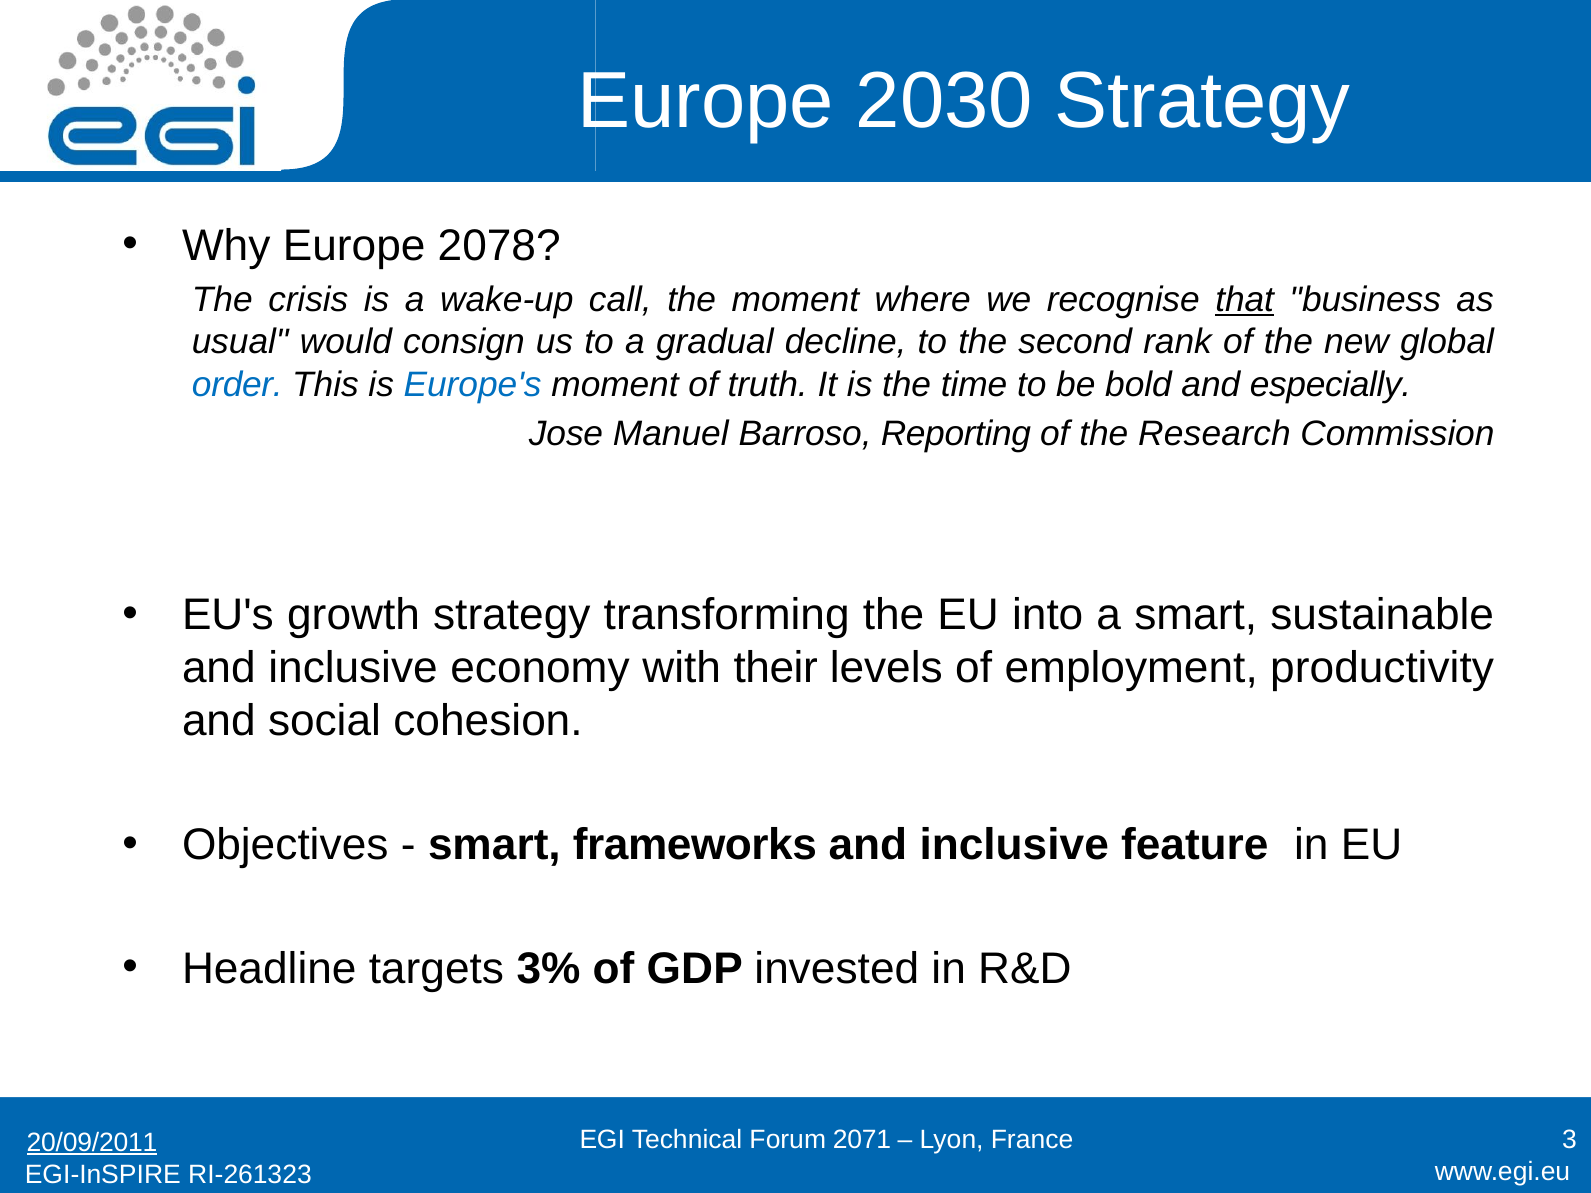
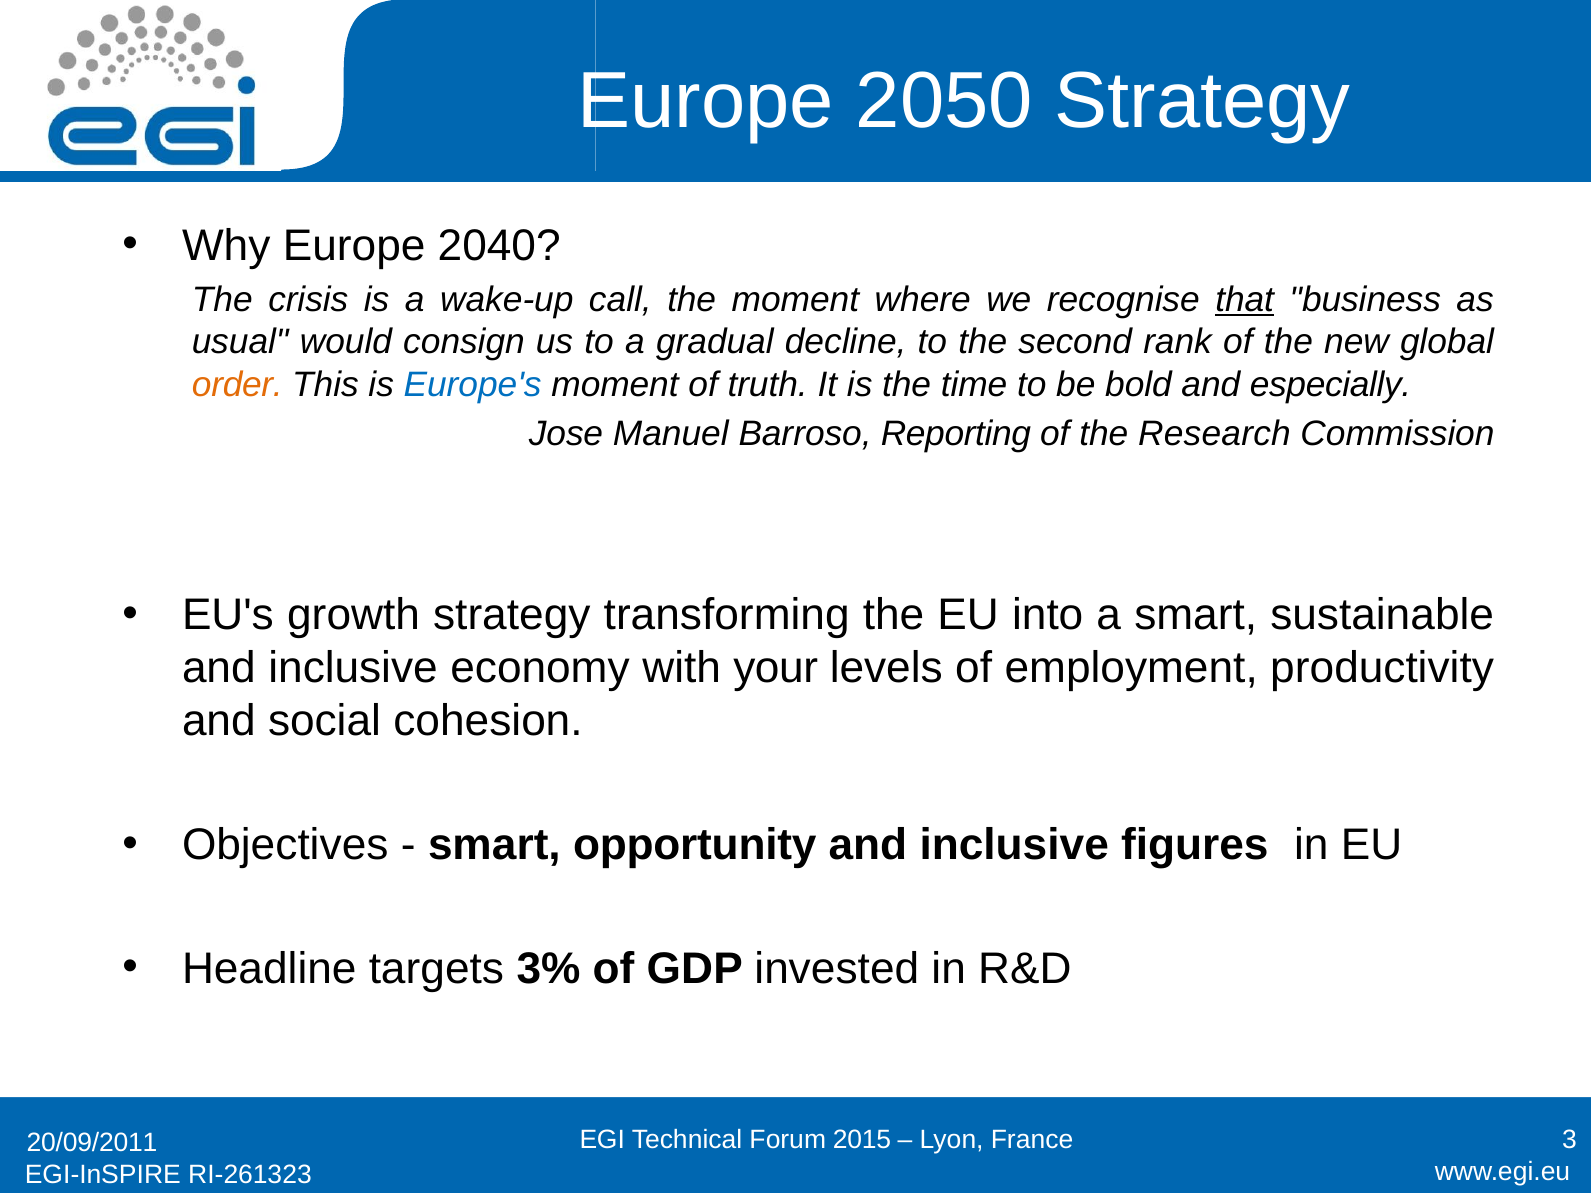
2030: 2030 -> 2050
2078: 2078 -> 2040
order colour: blue -> orange
their: their -> your
frameworks: frameworks -> opportunity
feature: feature -> figures
2071: 2071 -> 2015
20/09/2011 underline: present -> none
